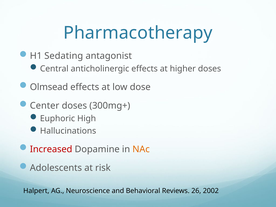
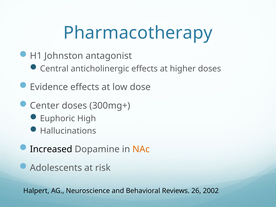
Sedating: Sedating -> Johnston
Olmsead: Olmsead -> Evidence
Increased colour: red -> black
